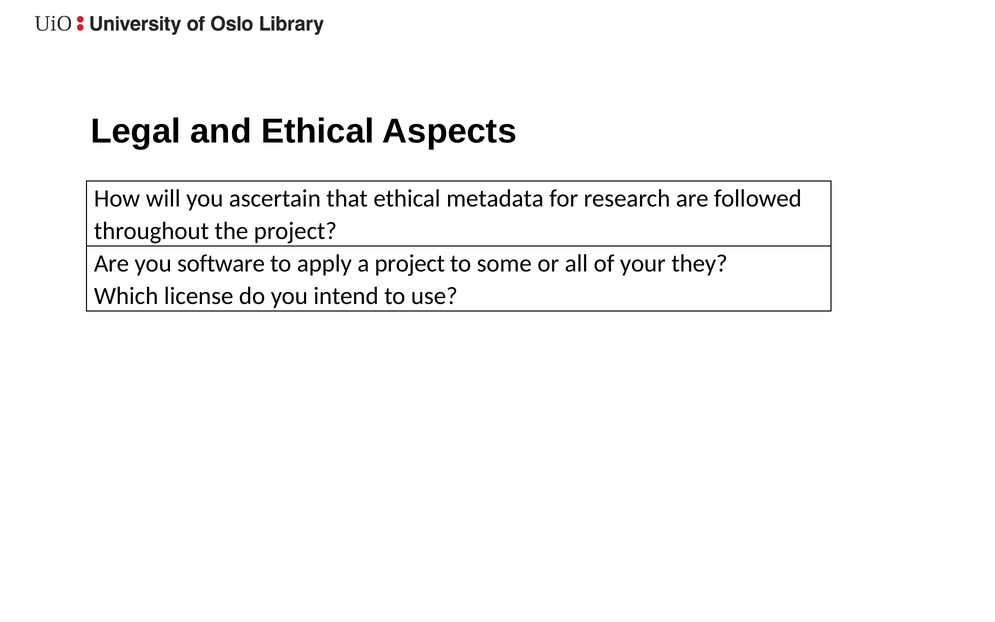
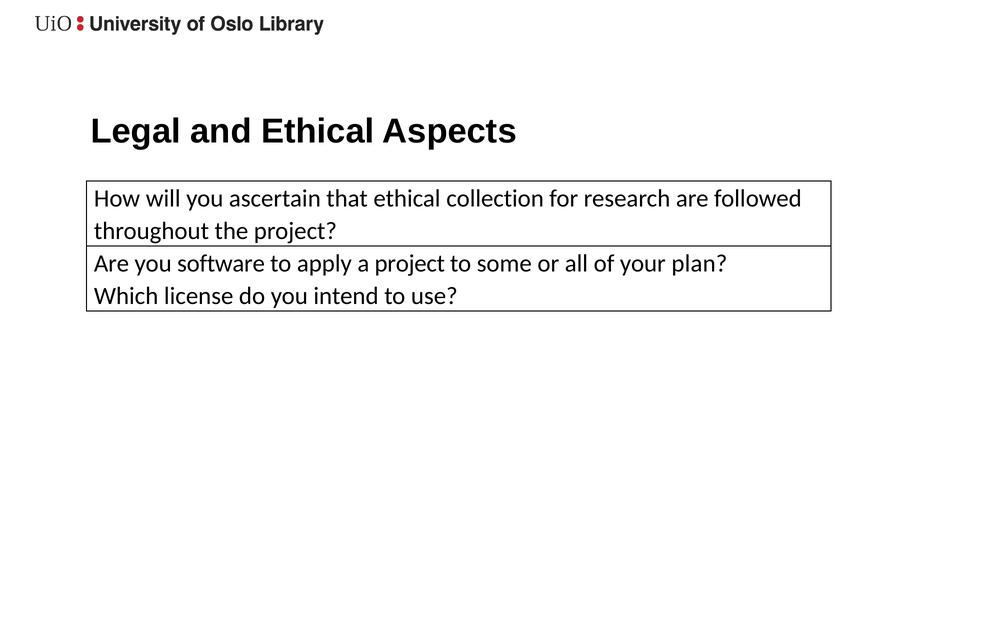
metadata: metadata -> collection
they: they -> plan
